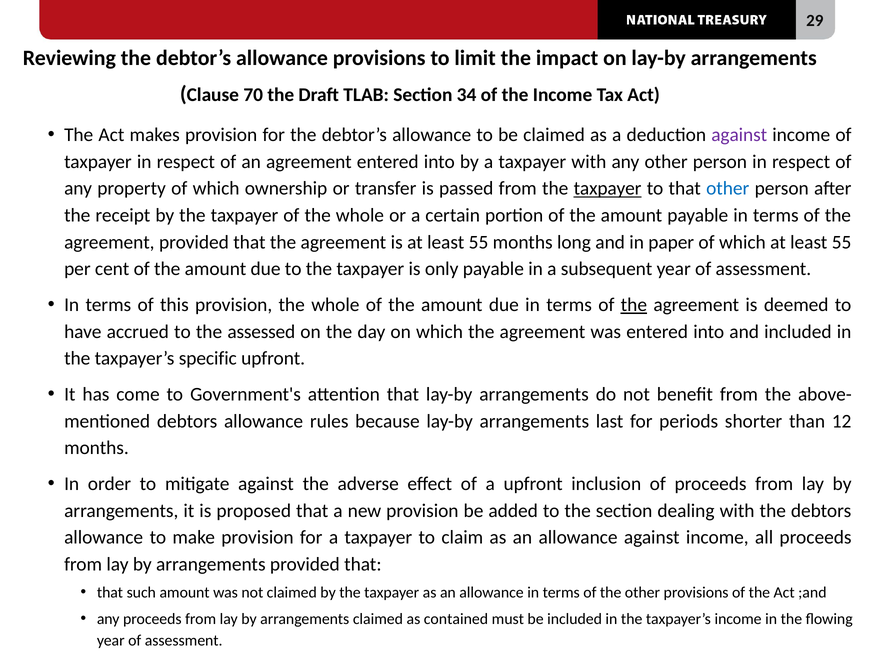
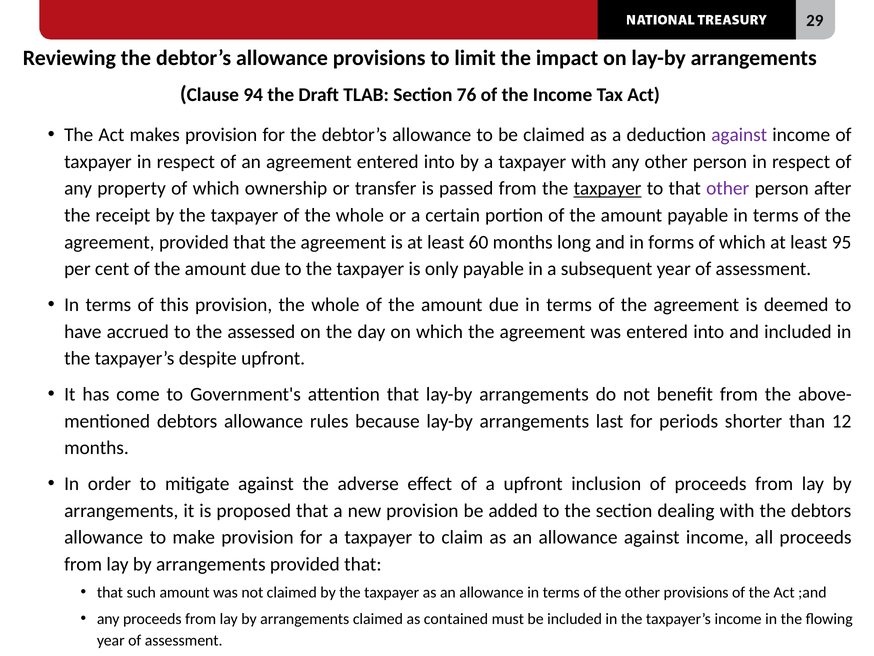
70: 70 -> 94
34: 34 -> 76
other at (728, 188) colour: blue -> purple
is at least 55: 55 -> 60
paper: paper -> forms
which at least 55: 55 -> 95
the at (634, 305) underline: present -> none
specific: specific -> despite
